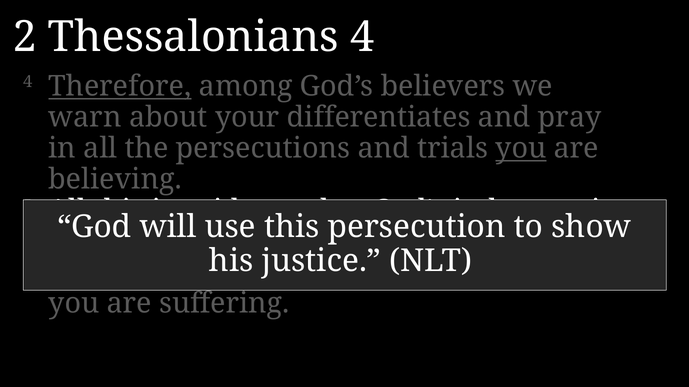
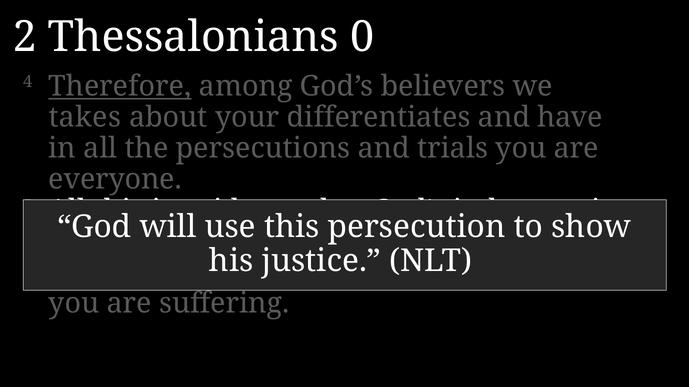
Thessalonians 4: 4 -> 0
warn: warn -> takes
pray: pray -> have
you at (521, 149) underline: present -> none
believing: believing -> everyone
